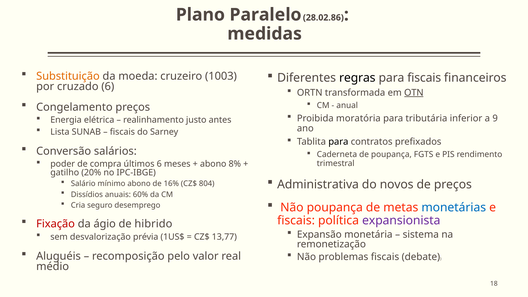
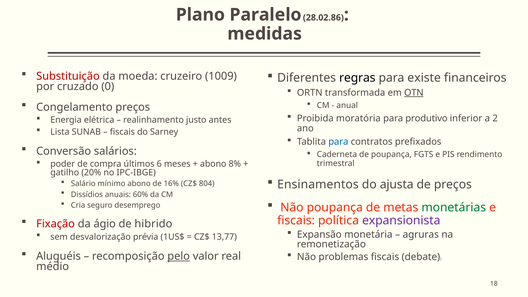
Substituição colour: orange -> red
1003: 1003 -> 1009
para fiscais: fiscais -> existe
cruzado 6: 6 -> 0
tributária: tributária -> produtivo
9: 9 -> 2
para at (338, 142) colour: black -> blue
Administrativa: Administrativa -> Ensinamentos
novos: novos -> ajusta
monetárias colour: blue -> green
sistema: sistema -> agruras
pelo underline: none -> present
